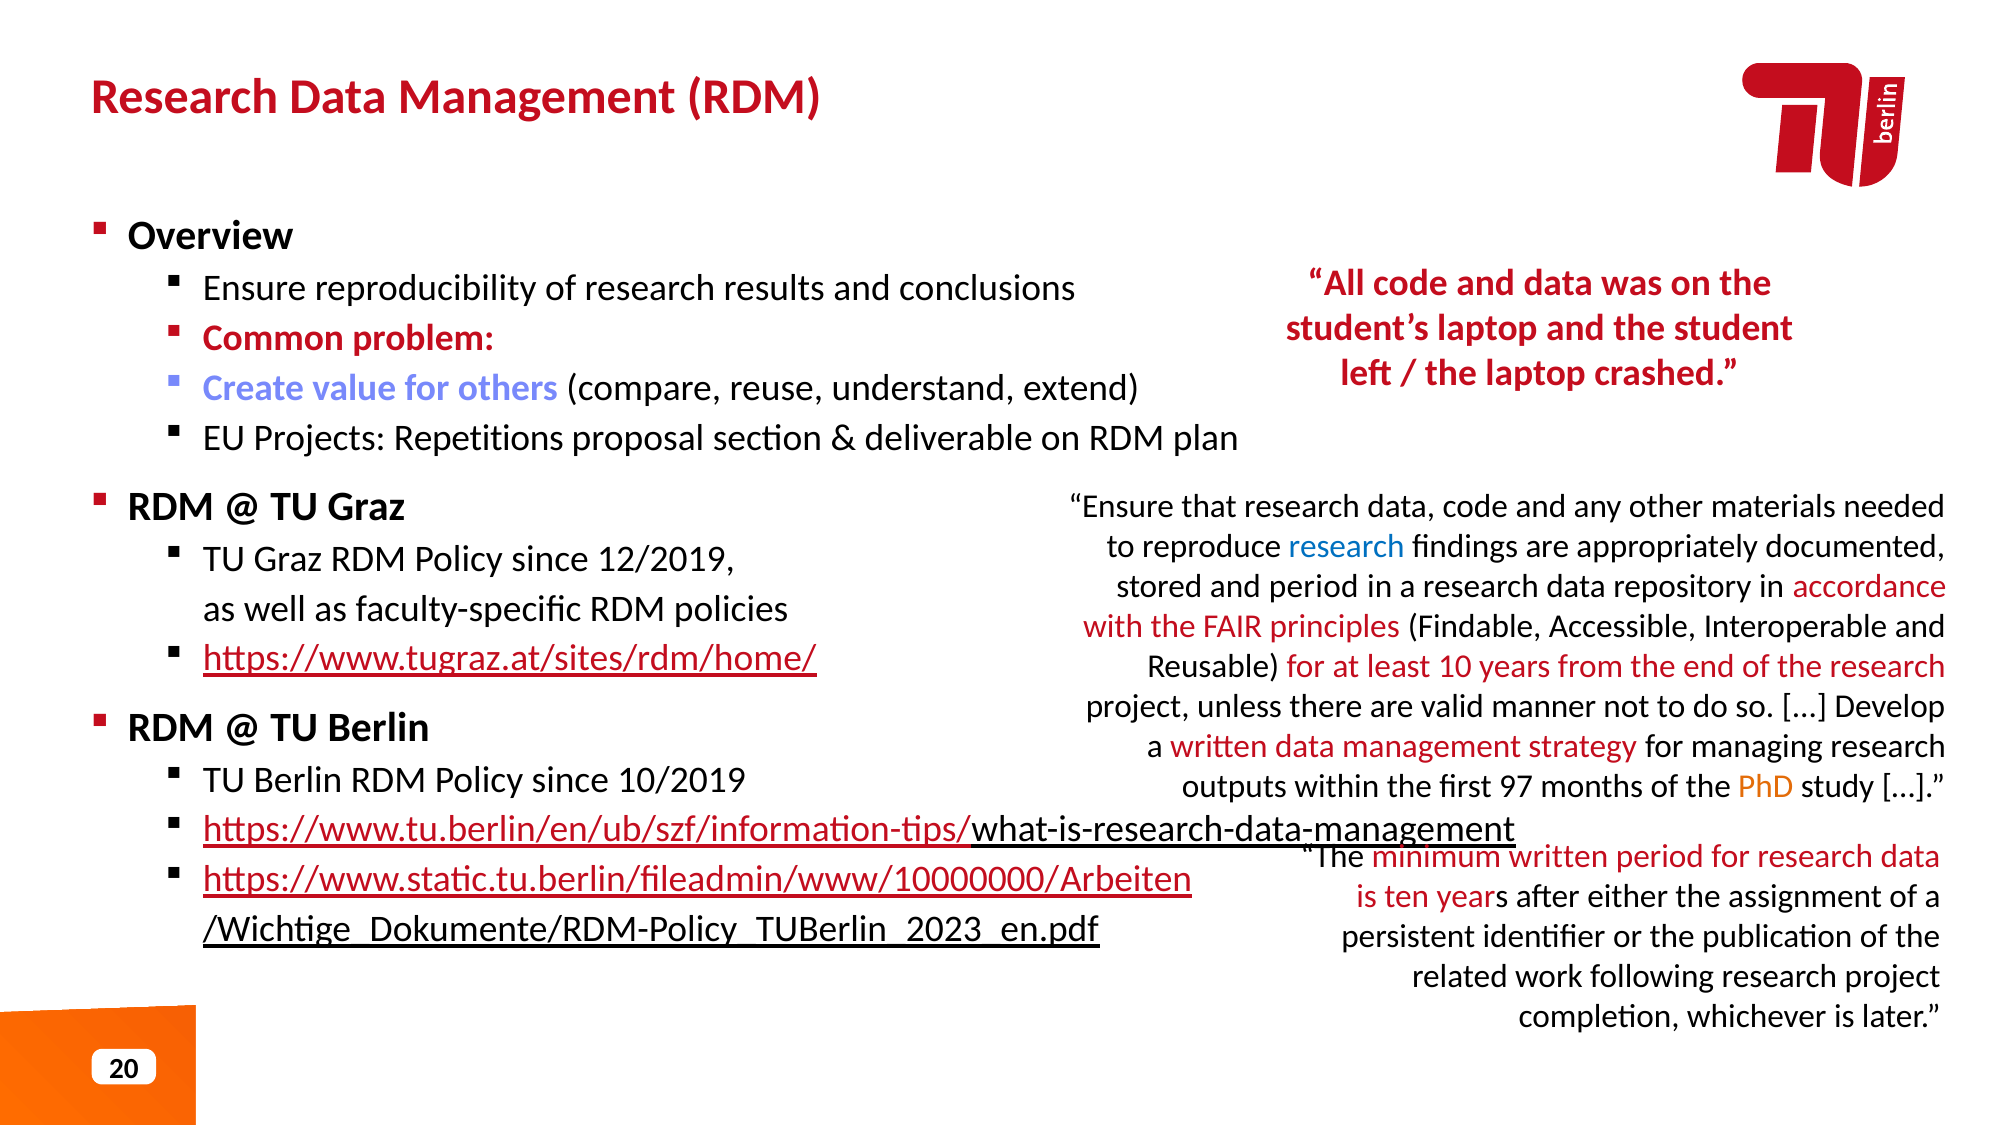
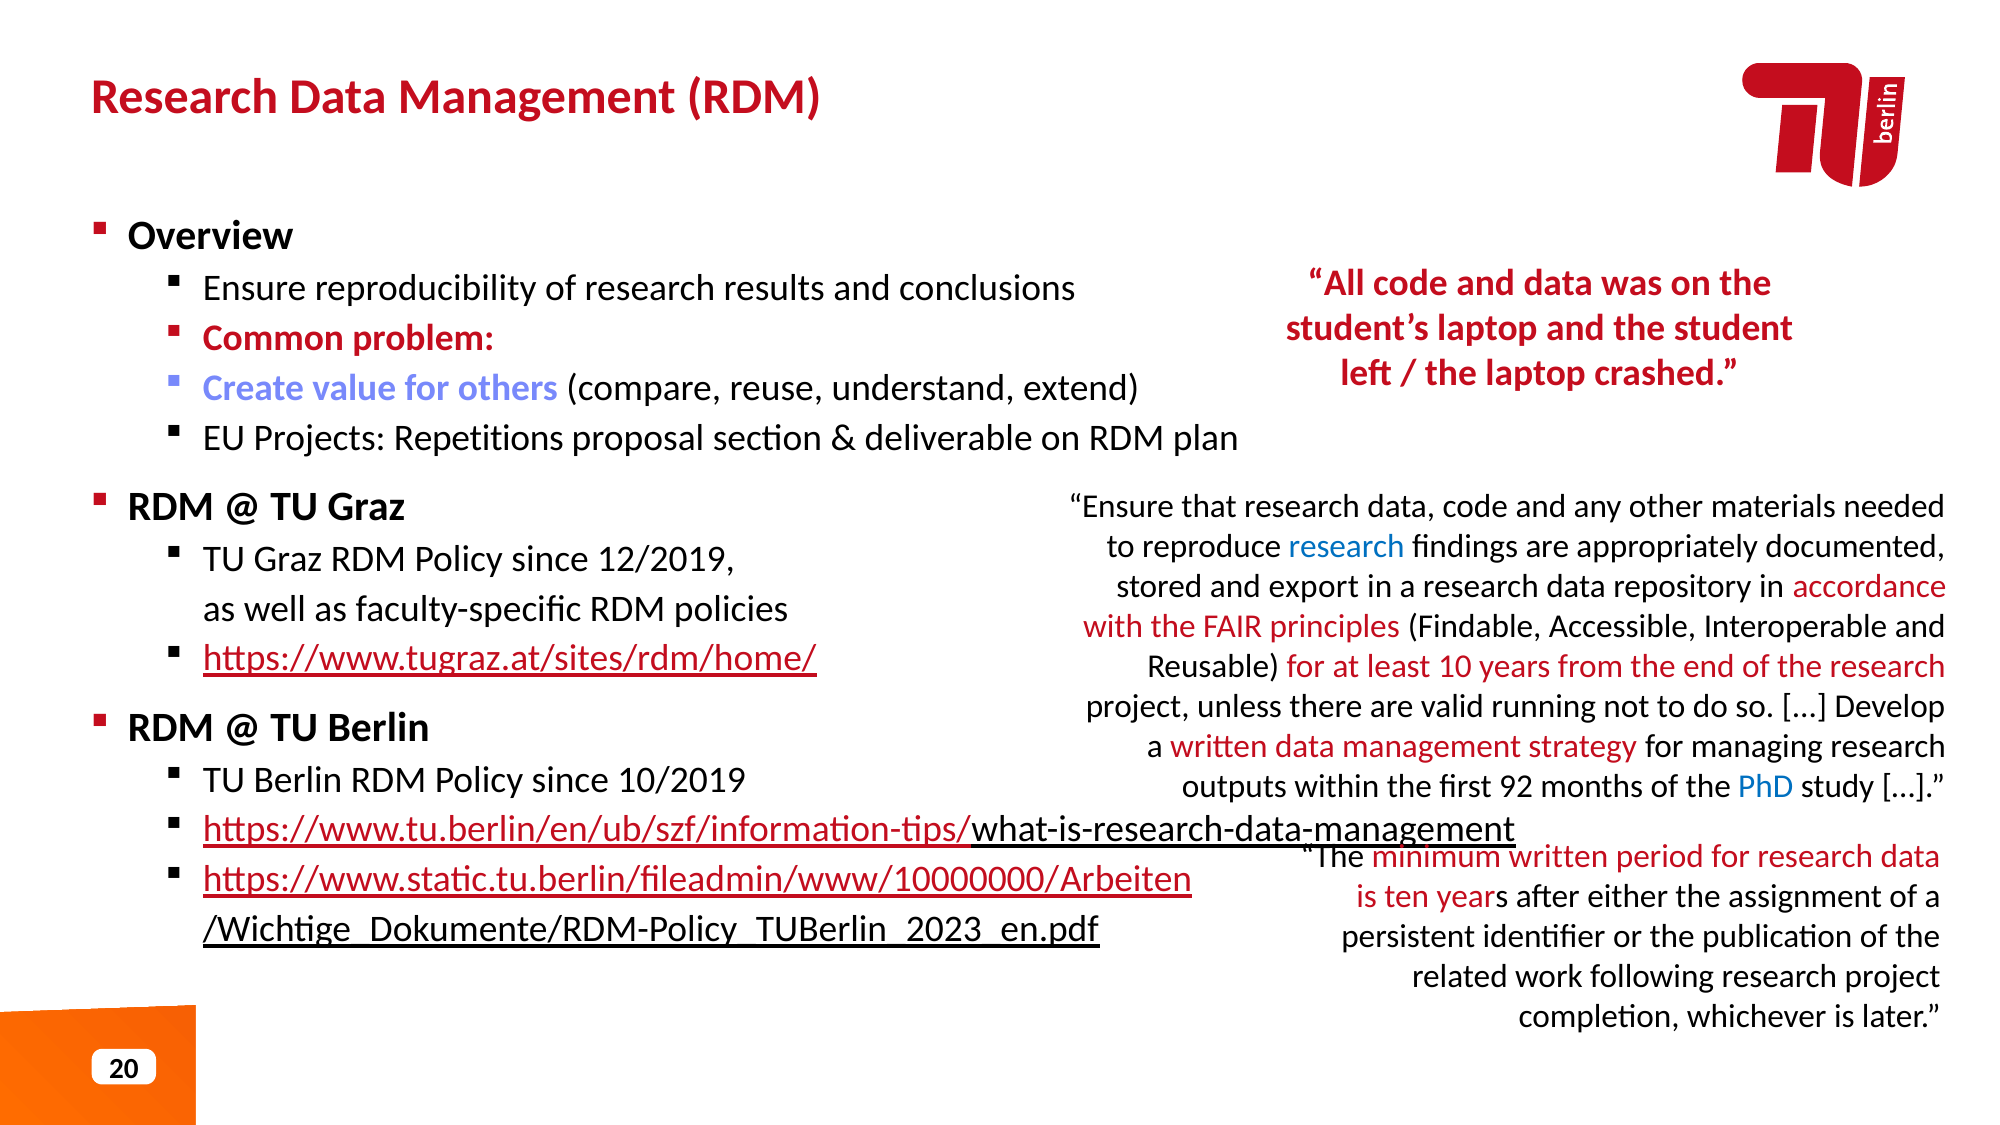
and period: period -> export
manner: manner -> running
97: 97 -> 92
PhD colour: orange -> blue
